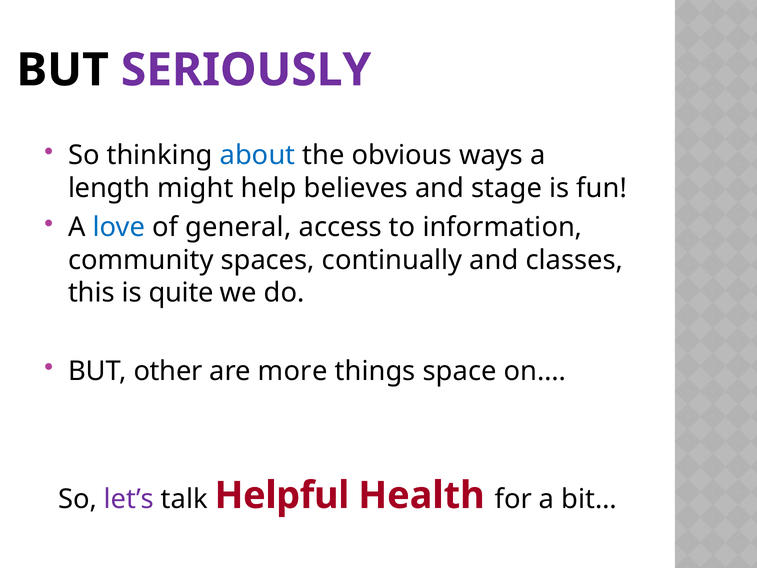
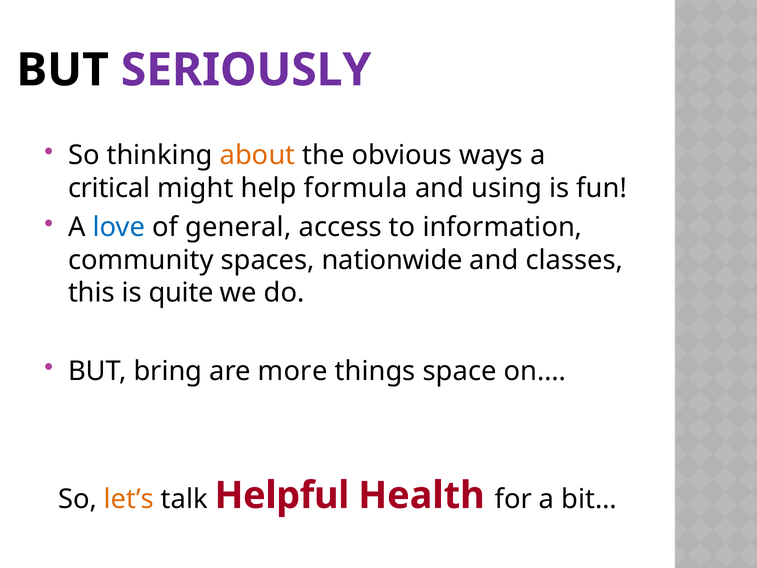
about colour: blue -> orange
length: length -> critical
believes: believes -> formula
stage: stage -> using
continually: continually -> nationwide
other: other -> bring
let’s colour: purple -> orange
